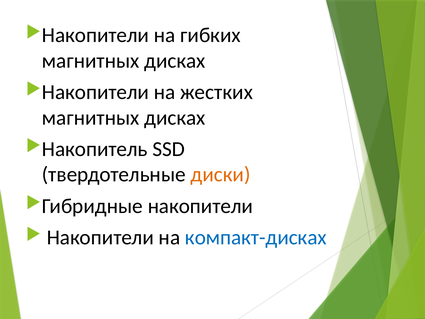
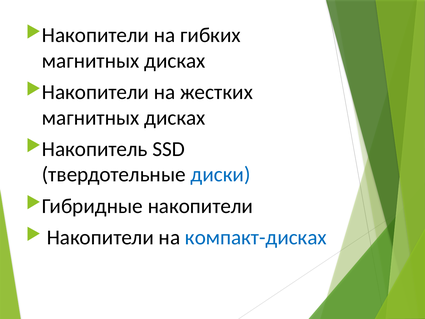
диски colour: orange -> blue
